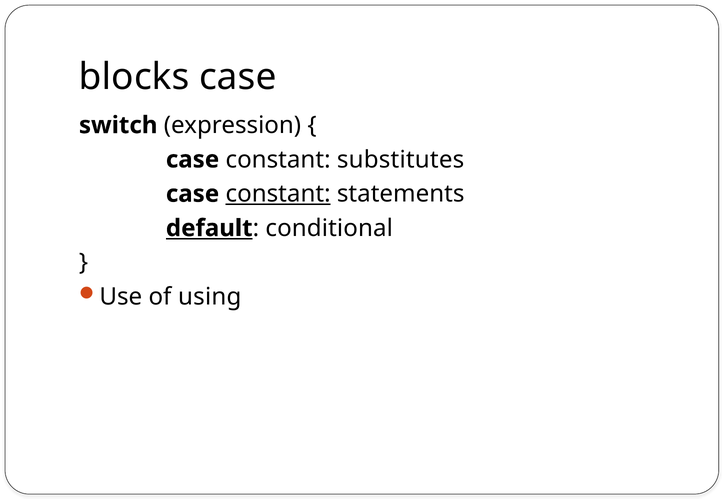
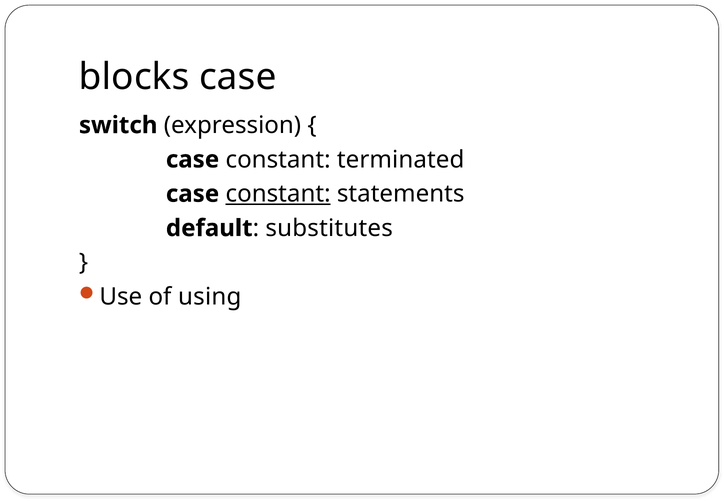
substitutes: substitutes -> terminated
default underline: present -> none
conditional: conditional -> substitutes
